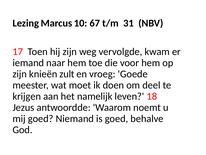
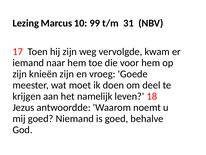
67: 67 -> 99
knieën zult: zult -> zijn
